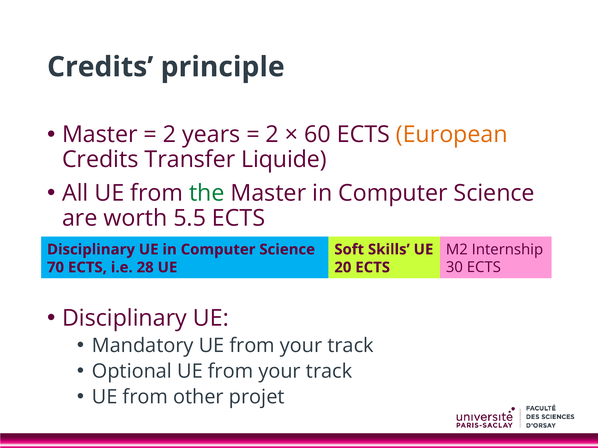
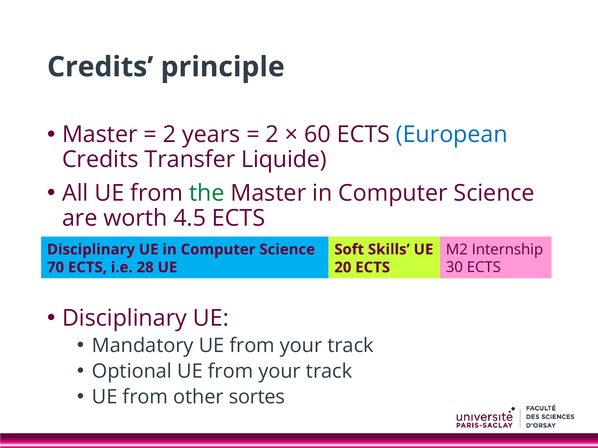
European colour: orange -> blue
5.5: 5.5 -> 4.5
projet: projet -> sortes
